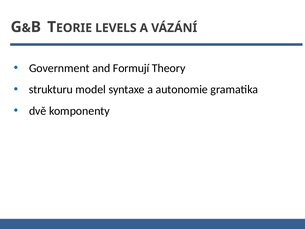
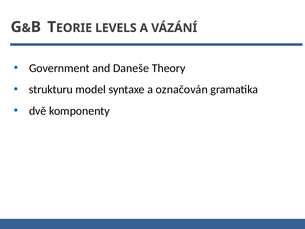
Formují: Formují -> Daneše
autonomie: autonomie -> označován
